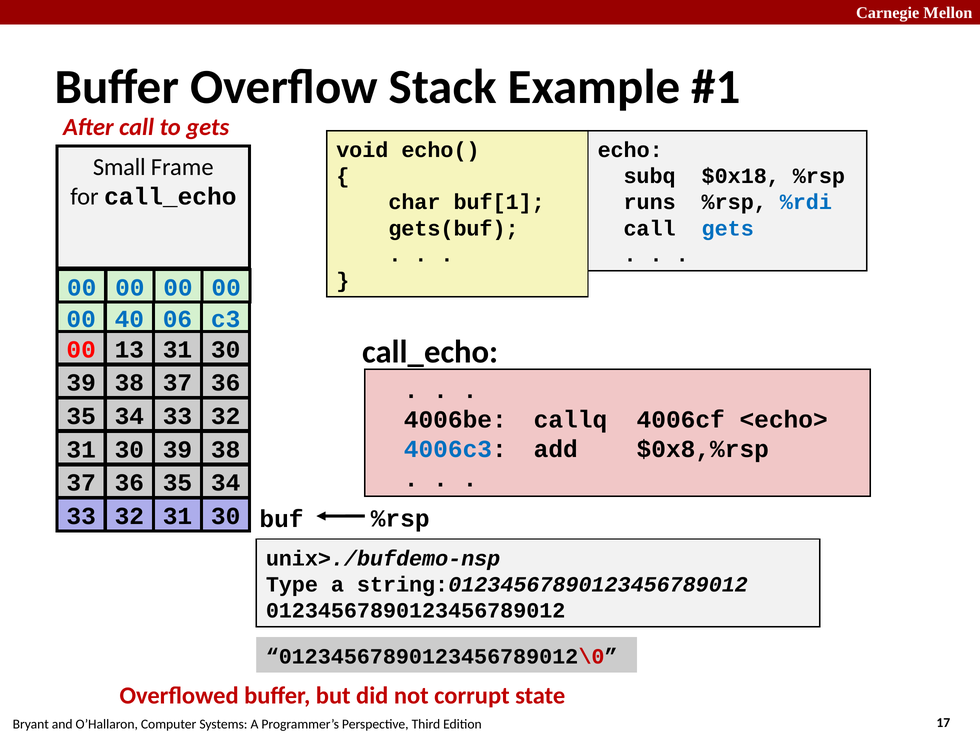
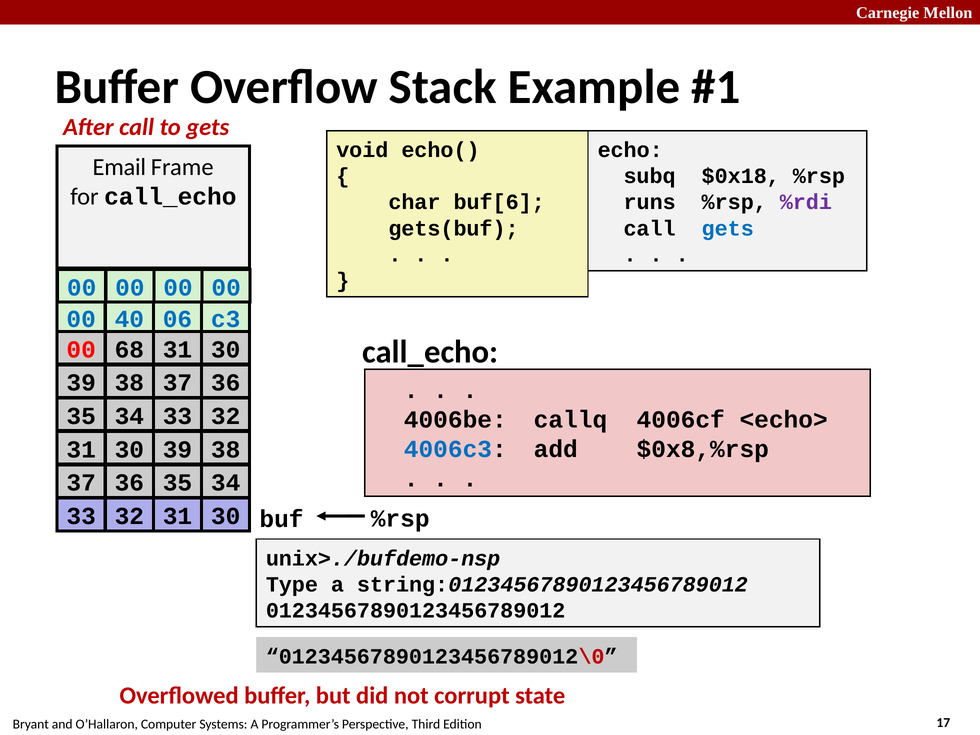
Small: Small -> Email
buf[1: buf[1 -> buf[6
%rdi colour: blue -> purple
13: 13 -> 68
